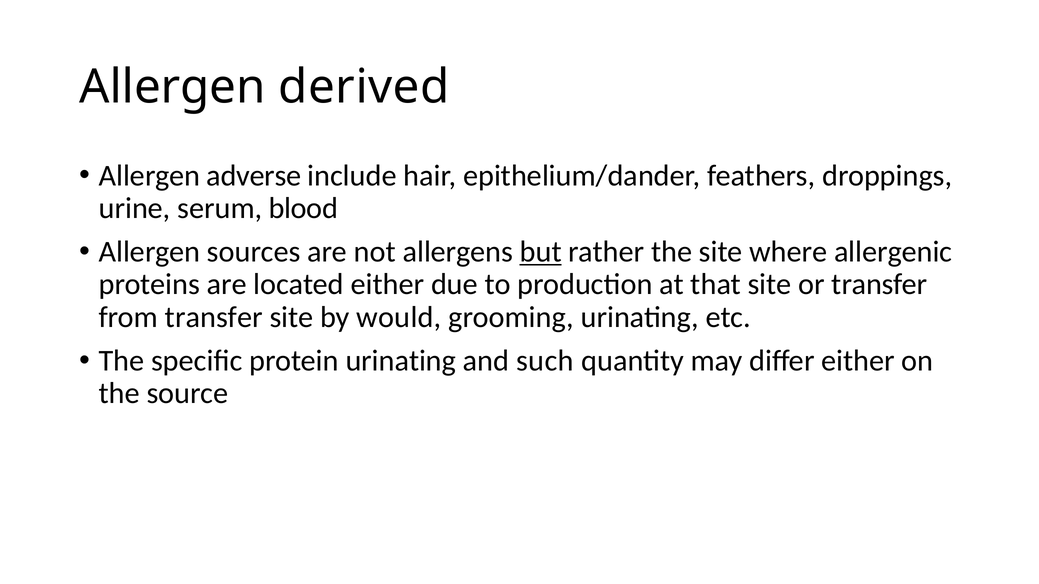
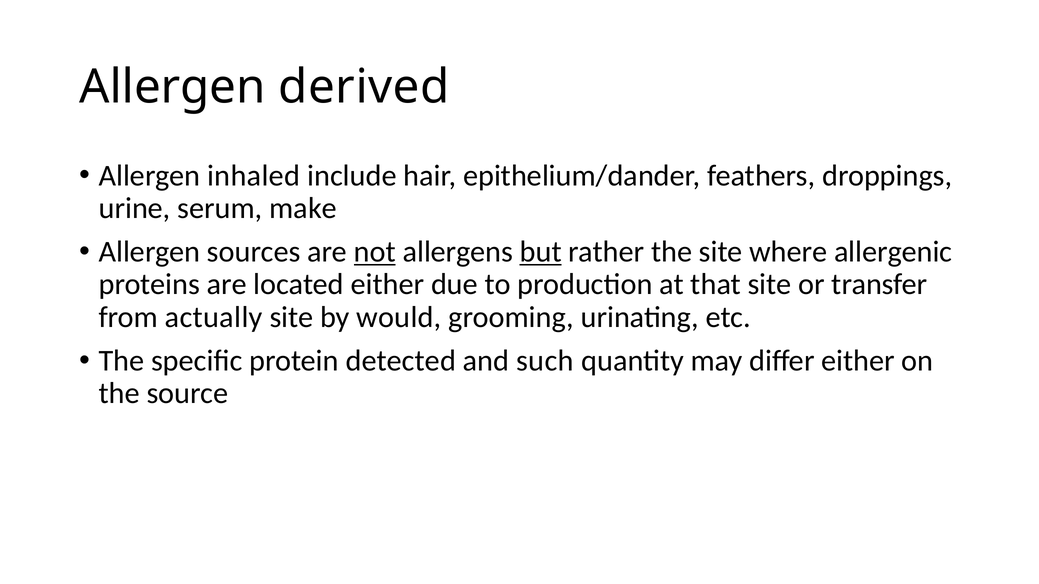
adverse: adverse -> inhaled
blood: blood -> make
not underline: none -> present
from transfer: transfer -> actually
protein urinating: urinating -> detected
